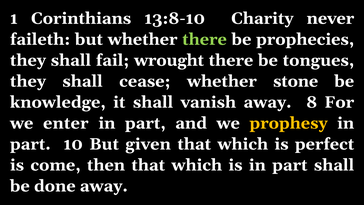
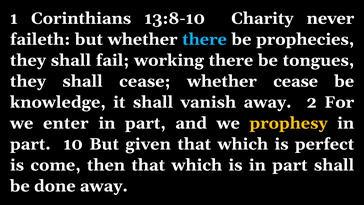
there at (205, 39) colour: light green -> light blue
wrought: wrought -> working
whether stone: stone -> cease
8: 8 -> 2
